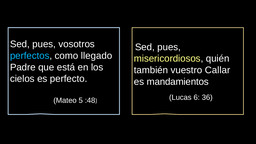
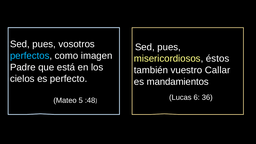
llegado: llegado -> imagen
quién: quién -> éstos
